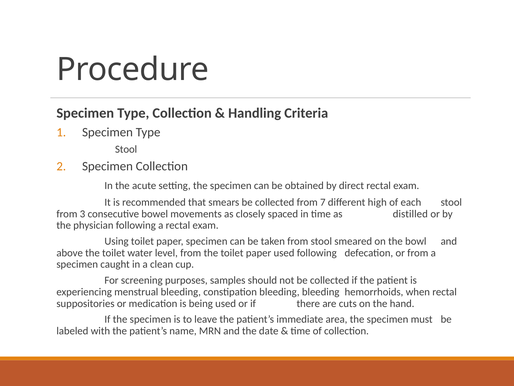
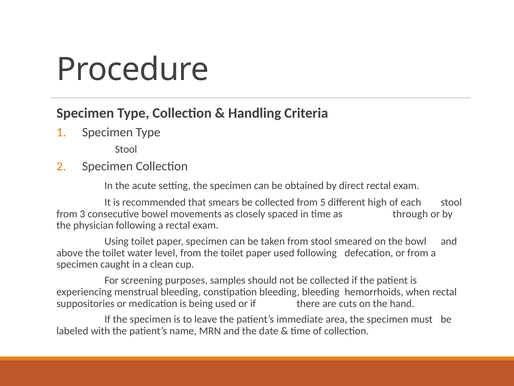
7: 7 -> 5
distilled: distilled -> through
